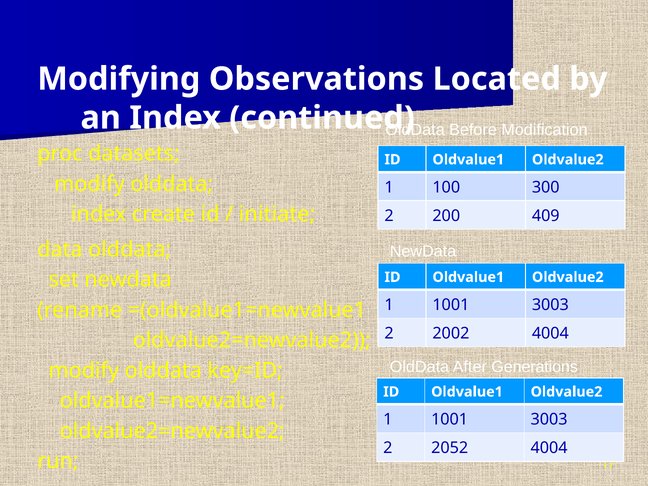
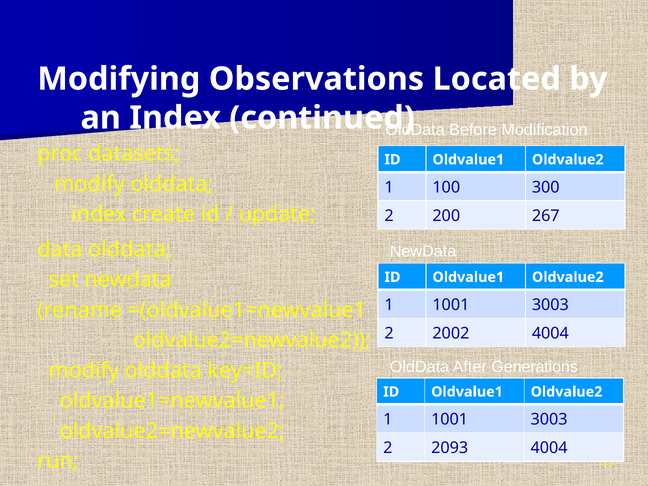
initiate: initiate -> update
409: 409 -> 267
2052: 2052 -> 2093
